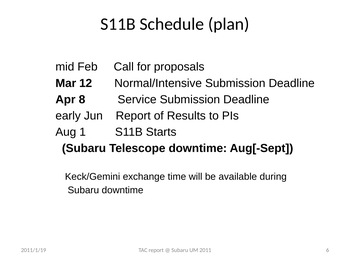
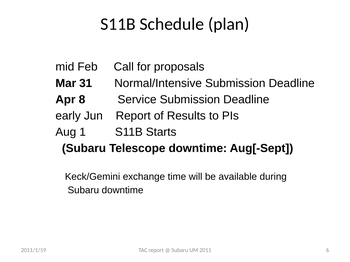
12: 12 -> 31
